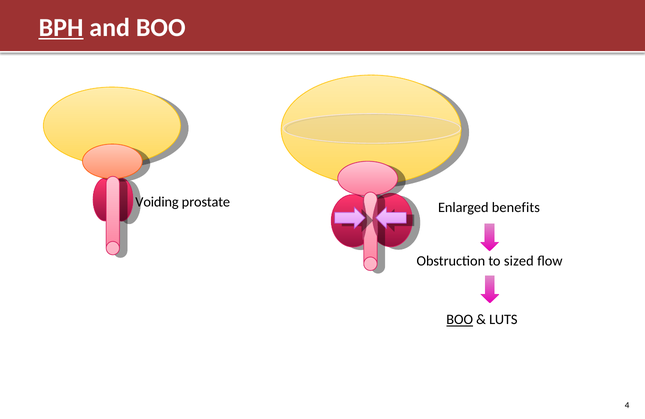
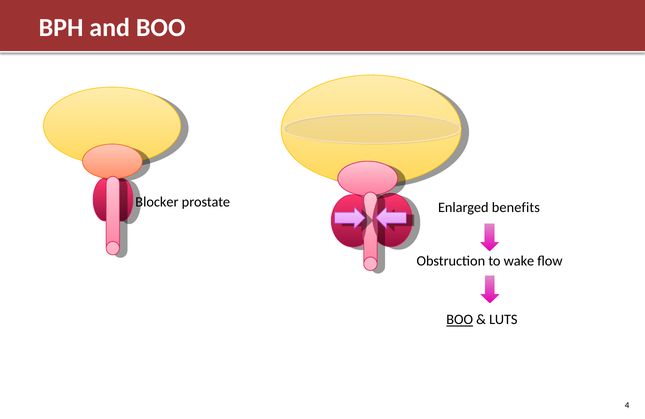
BPH underline: present -> none
Voiding: Voiding -> Blocker
sized: sized -> wake
